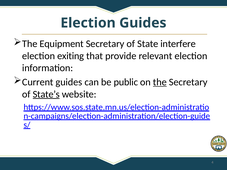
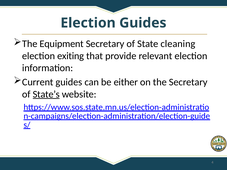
interfere: interfere -> cleaning
public: public -> either
the at (160, 82) underline: present -> none
